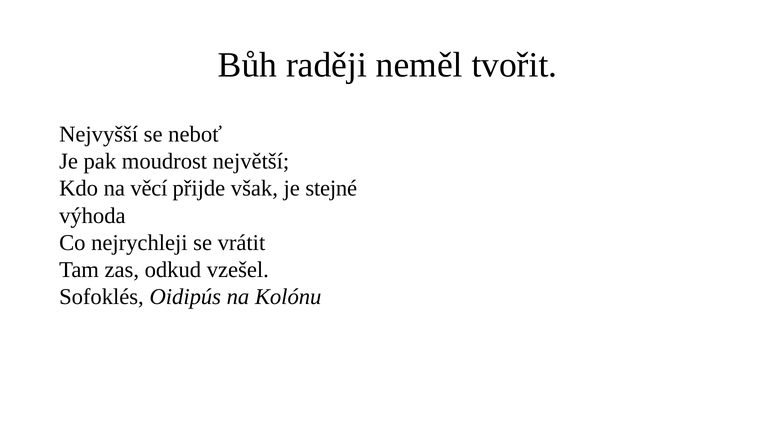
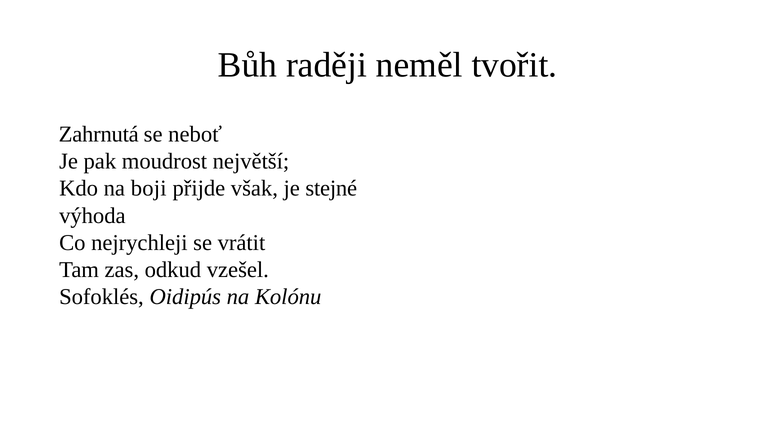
Nejvyšší: Nejvyšší -> Zahrnutá
věcí: věcí -> boji
